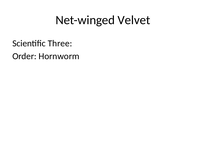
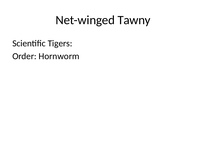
Velvet: Velvet -> Tawny
Three: Three -> Tigers
